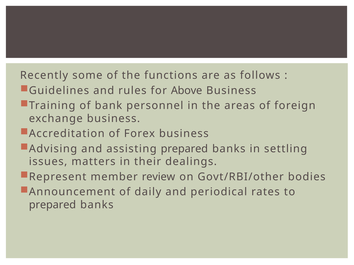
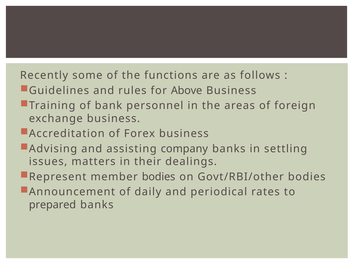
assisting prepared: prepared -> company
member review: review -> bodies
